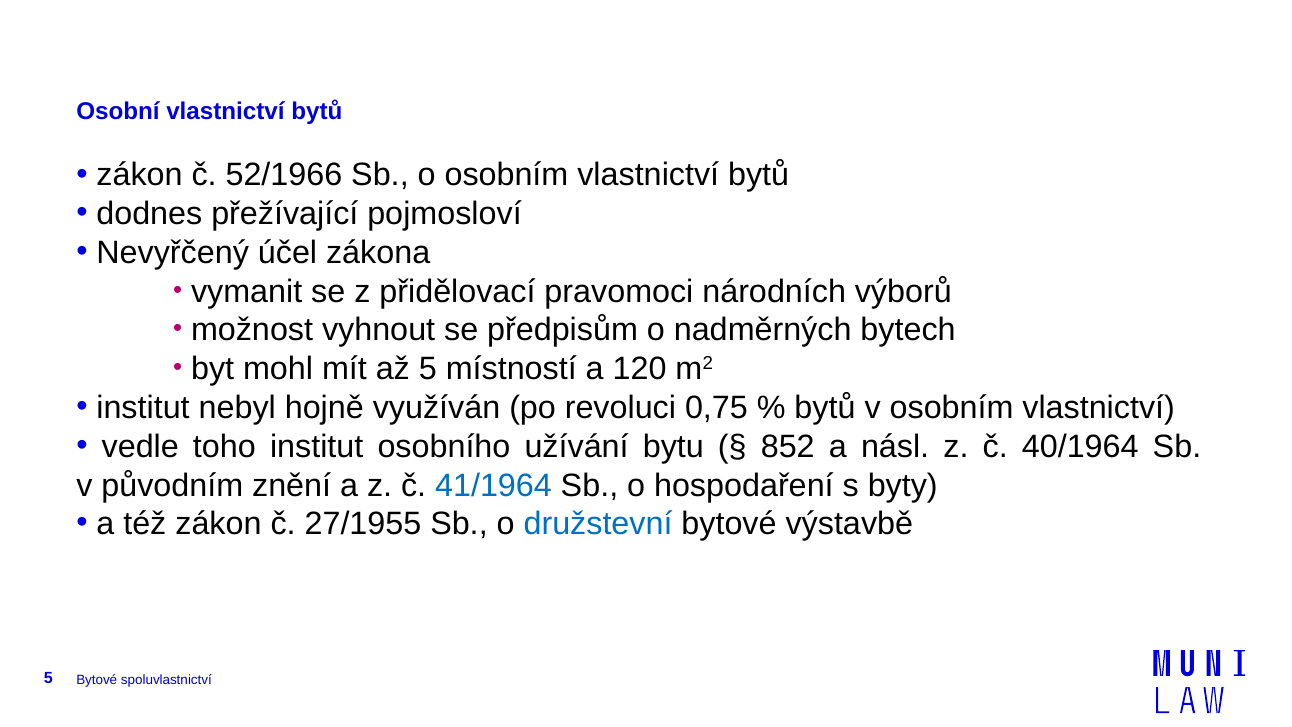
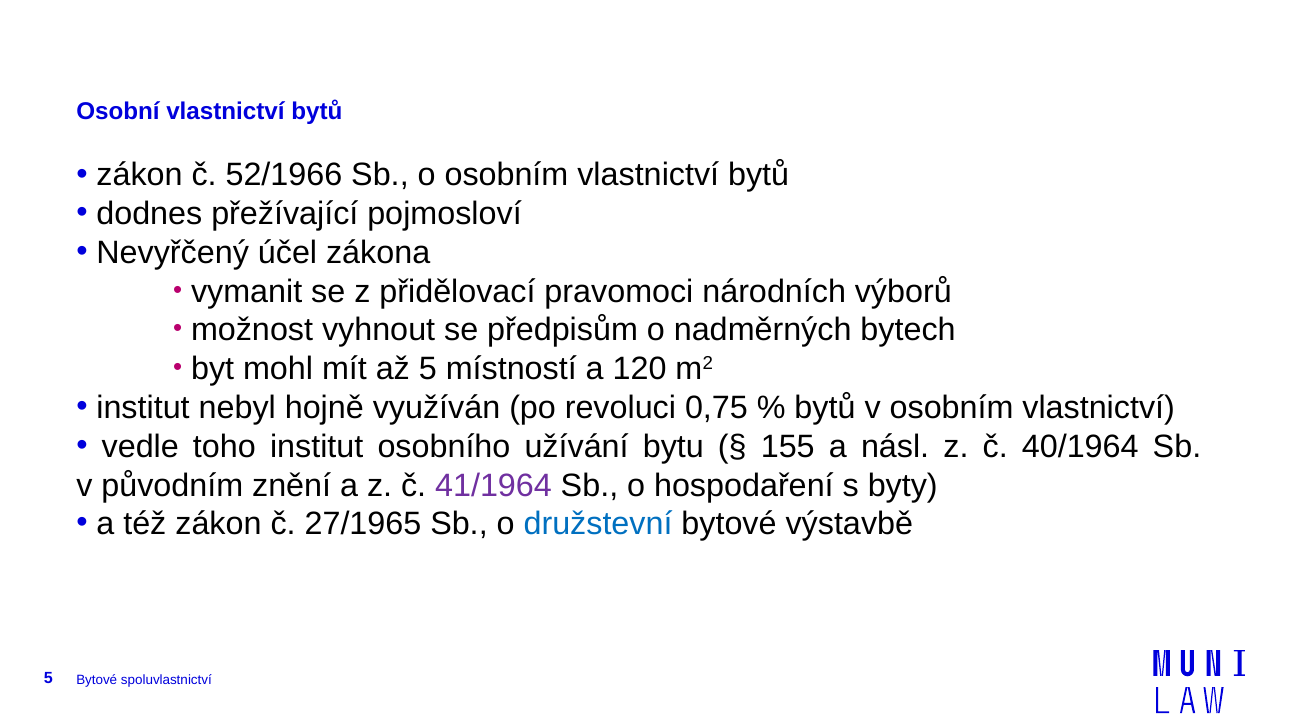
852: 852 -> 155
41/1964 colour: blue -> purple
27/1955: 27/1955 -> 27/1965
